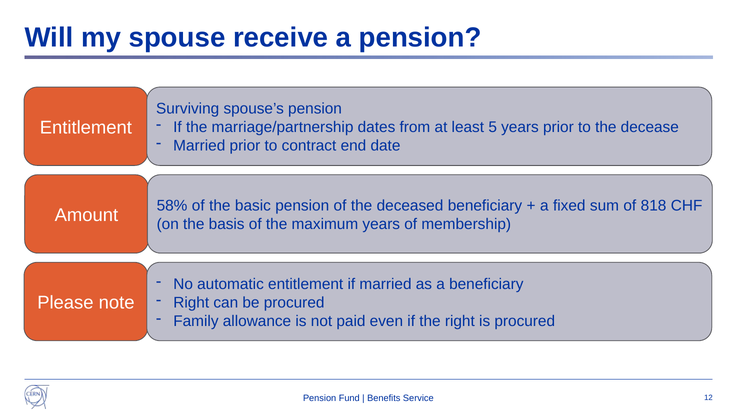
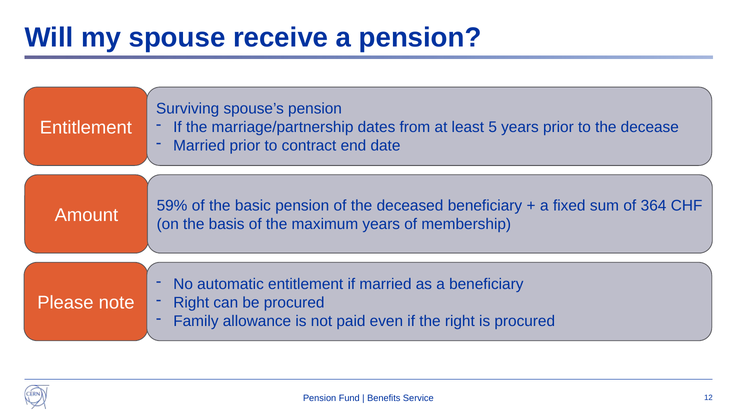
58%: 58% -> 59%
818: 818 -> 364
